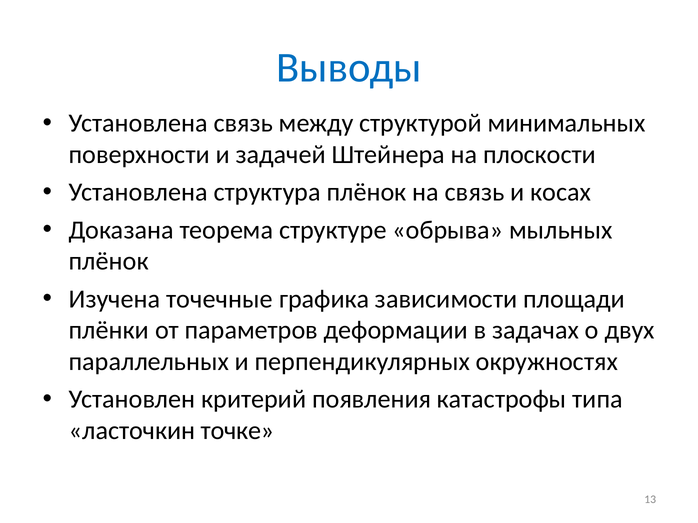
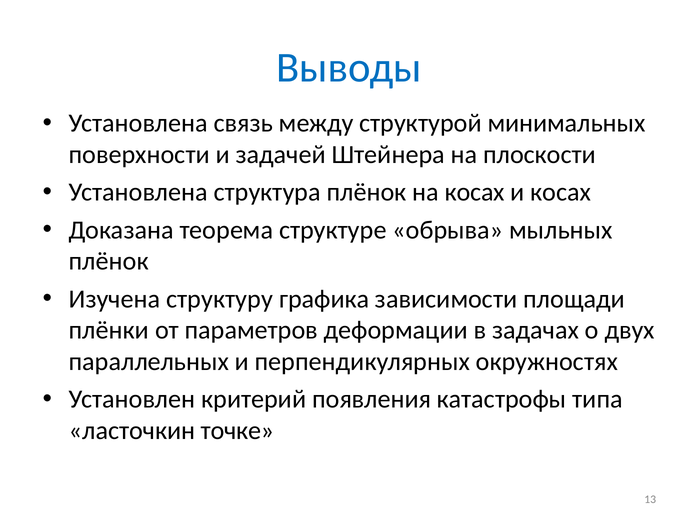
на связь: связь -> косах
точечные: точечные -> структуру
